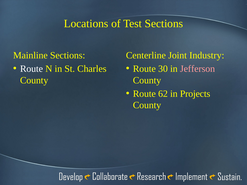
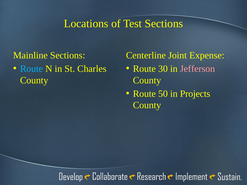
Industry: Industry -> Expense
Route at (31, 69) colour: white -> light blue
62: 62 -> 50
